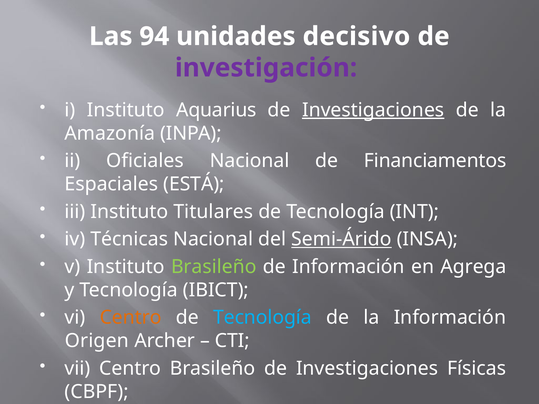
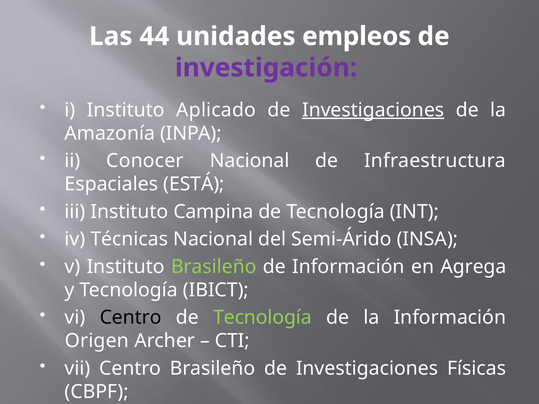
94: 94 -> 44
decisivo: decisivo -> empleos
Aquarius: Aquarius -> Aplicado
Oficiales: Oficiales -> Conocer
Financiamentos: Financiamentos -> Infraestructura
Titulares: Titulares -> Campina
Semi-Árido underline: present -> none
Centro at (131, 318) colour: orange -> black
Tecnología at (262, 318) colour: light blue -> light green
